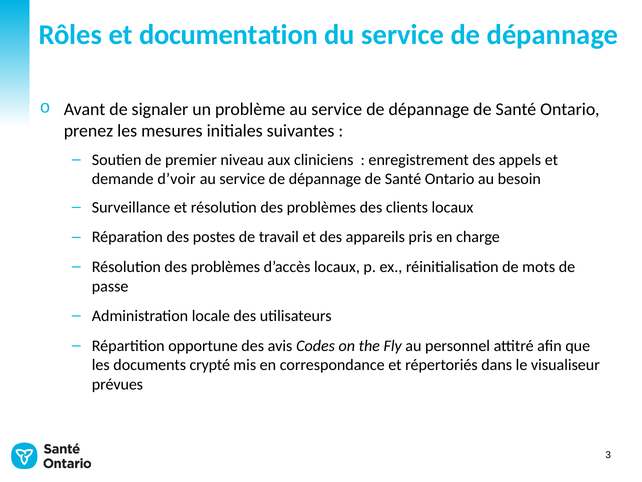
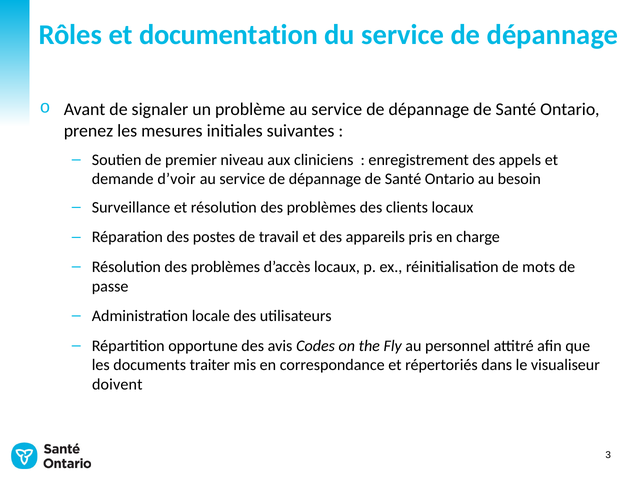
crypté: crypté -> traiter
prévues: prévues -> doivent
